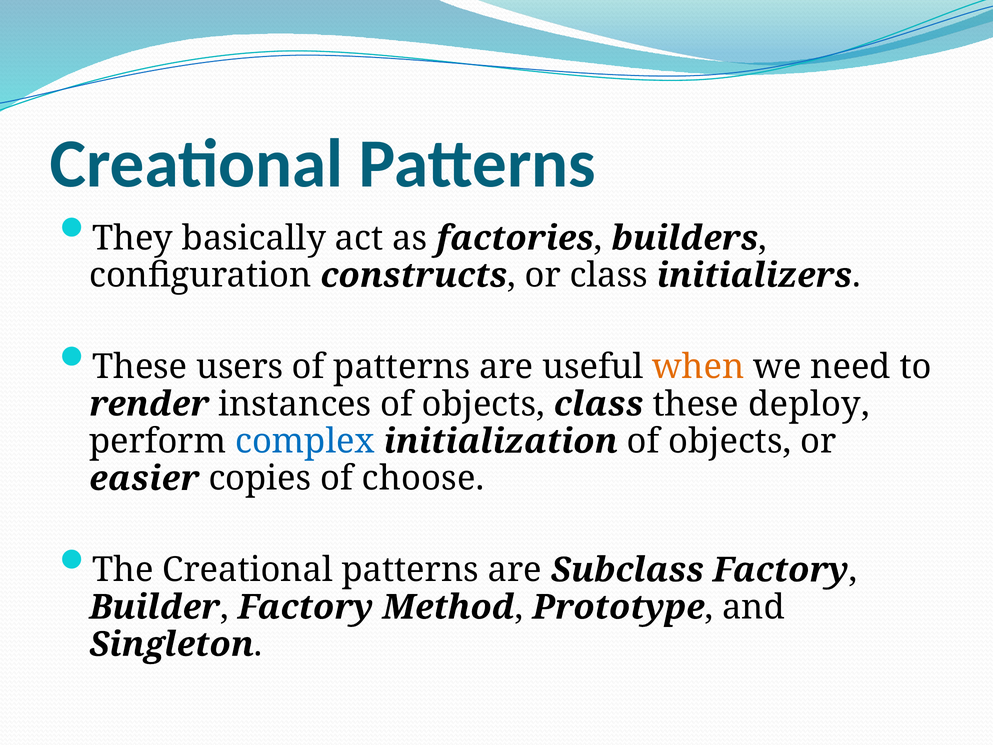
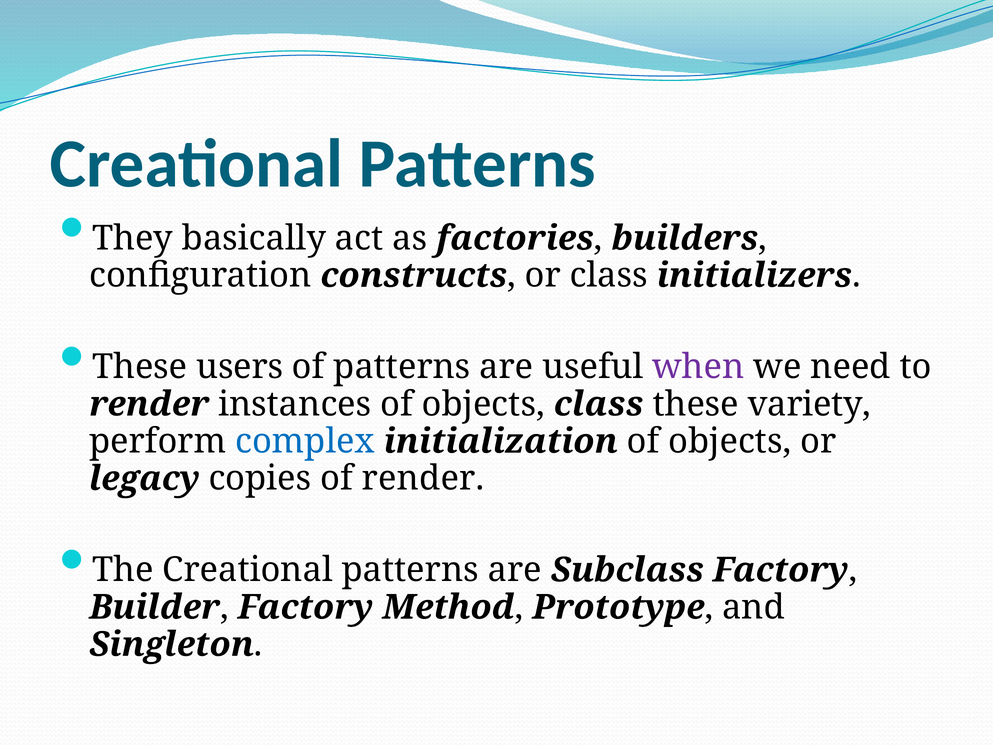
when colour: orange -> purple
deploy: deploy -> variety
easier: easier -> legacy
of choose: choose -> render
